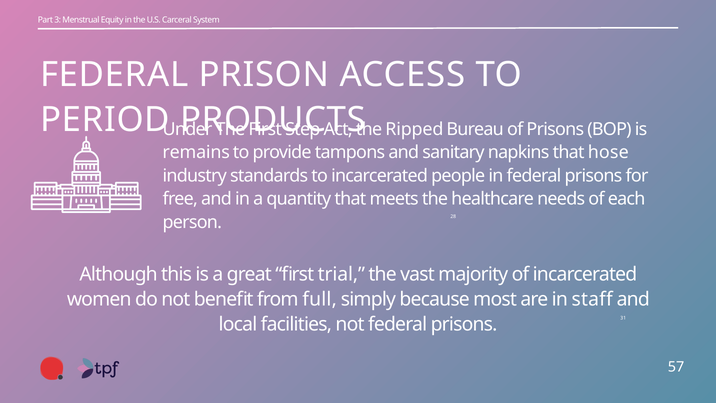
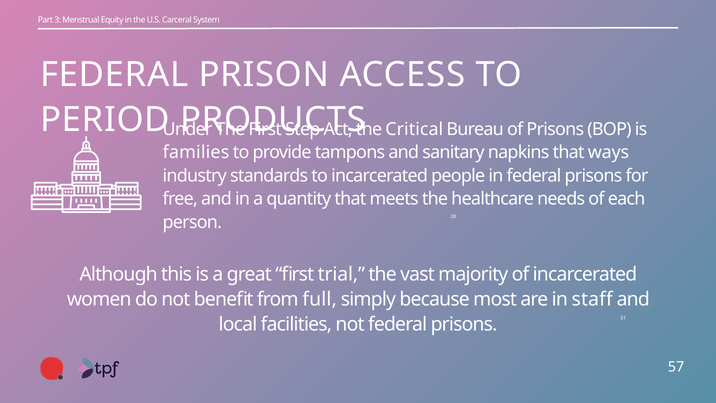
Ripped: Ripped -> Critical
remains: remains -> families
hose: hose -> ways
